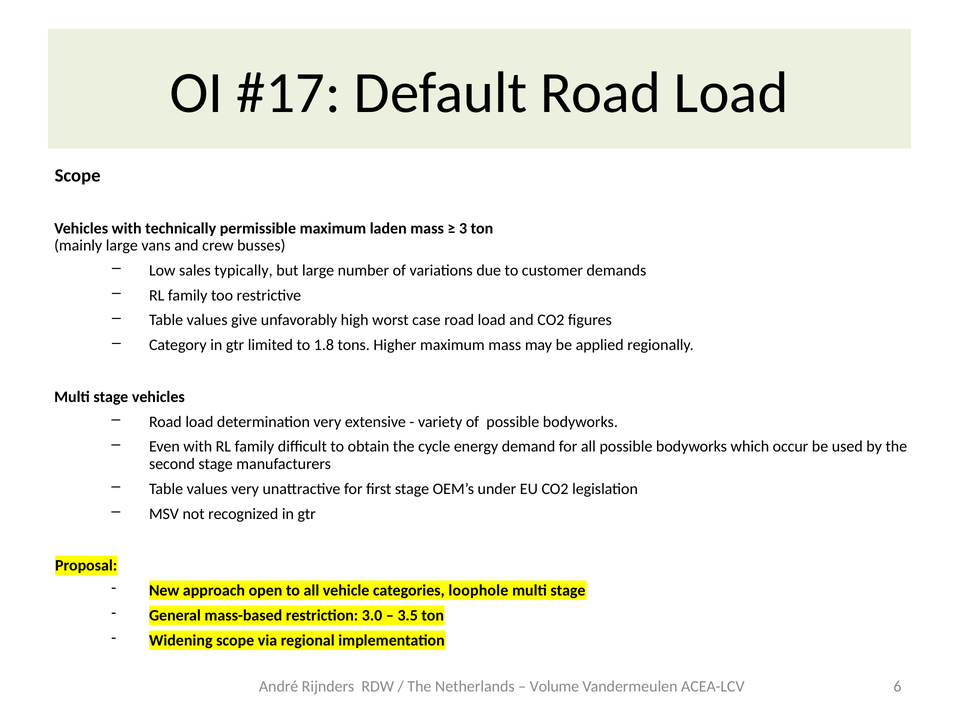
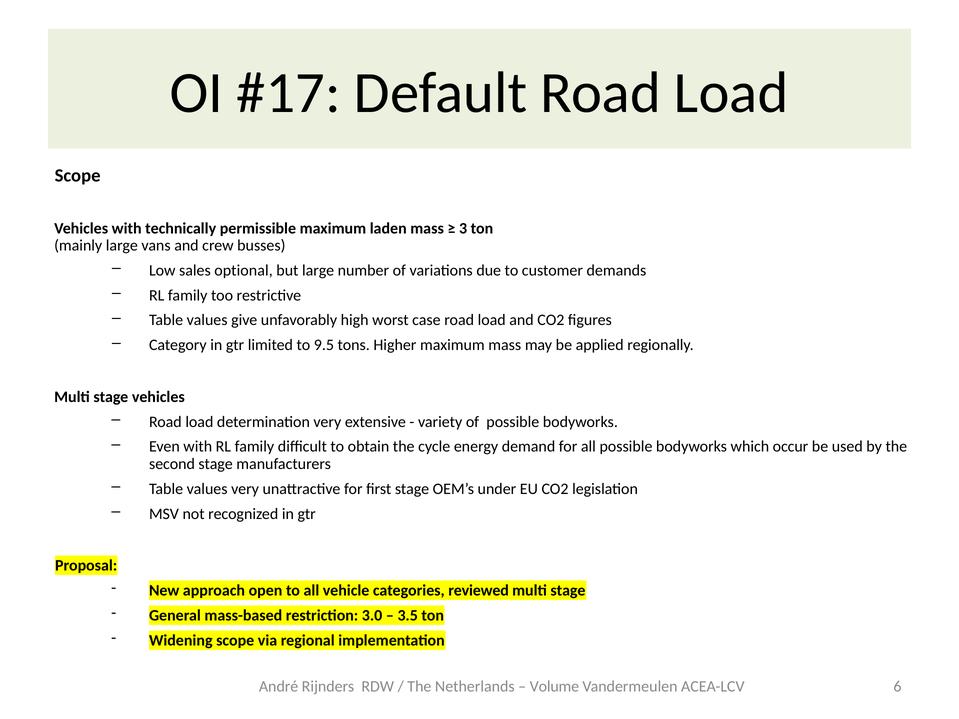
typically: typically -> optional
1.8: 1.8 -> 9.5
loophole: loophole -> reviewed
